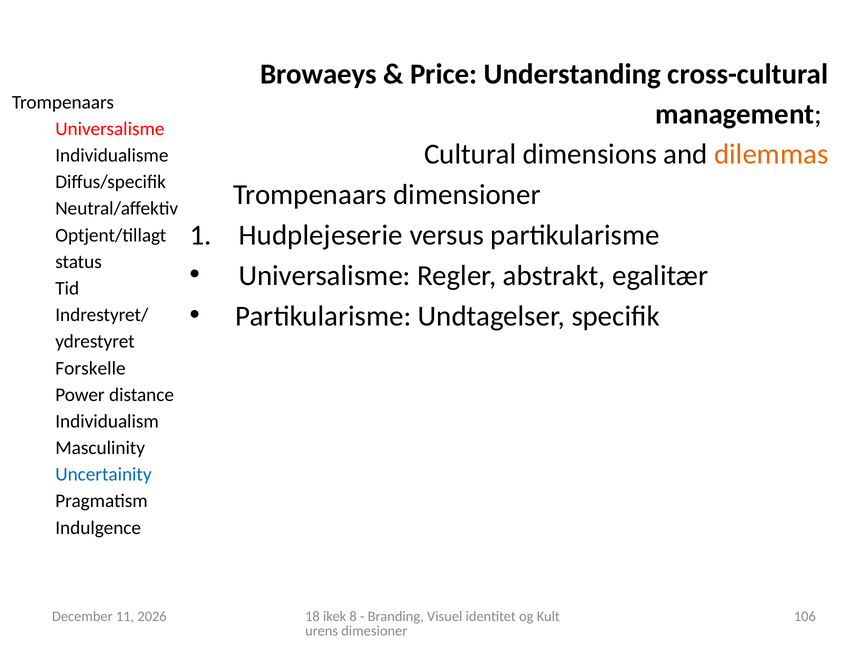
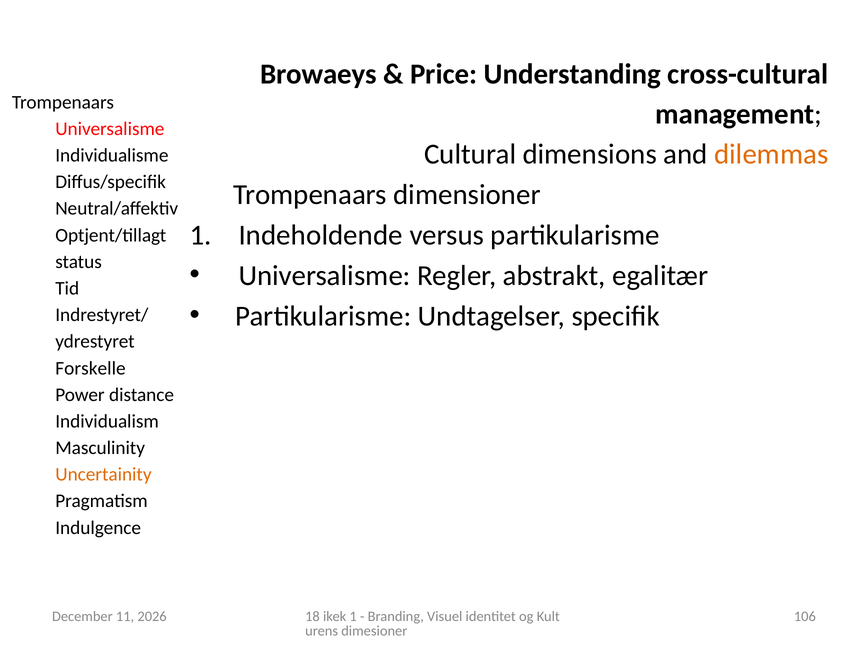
Hudplejeserie: Hudplejeserie -> Indeholdende
Uncertainity colour: blue -> orange
ikek 8: 8 -> 1
